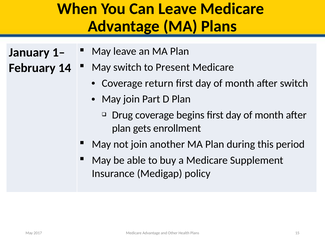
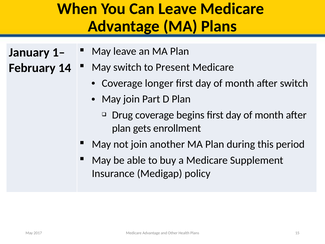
return: return -> longer
